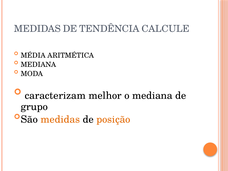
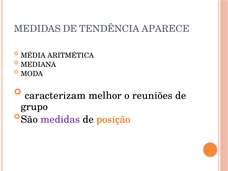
CALCULE: CALCULE -> APARECE
o mediana: mediana -> reuniões
medidas at (60, 119) colour: orange -> purple
